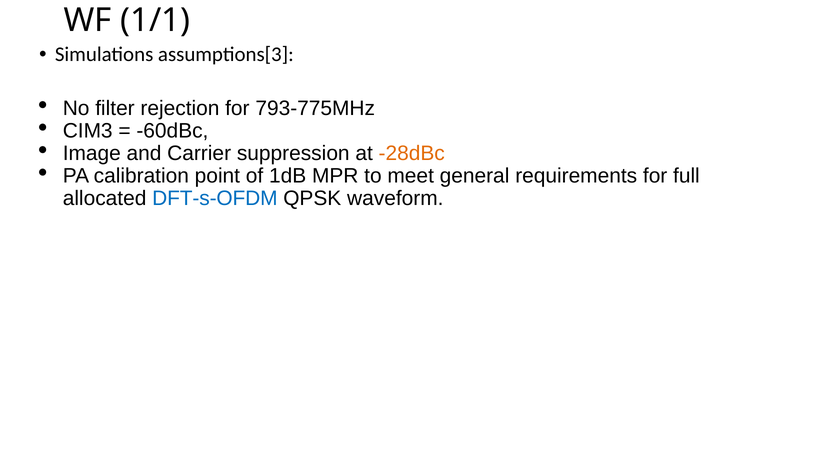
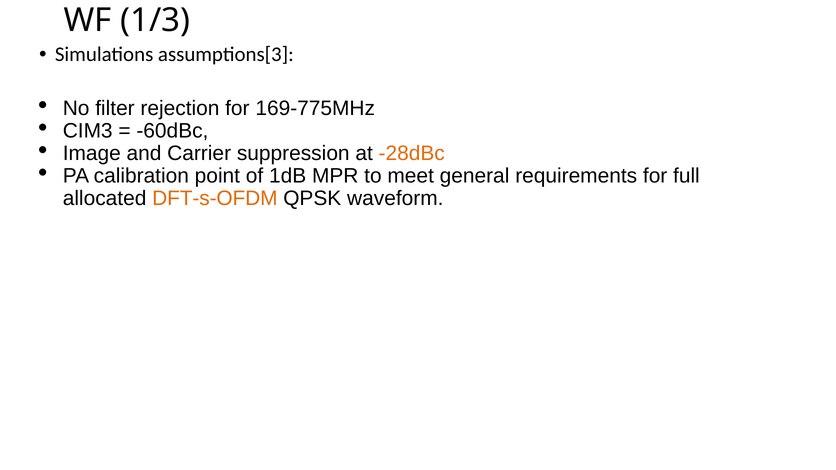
1/1: 1/1 -> 1/3
793-775MHz: 793-775MHz -> 169-775MHz
DFT-s-OFDM colour: blue -> orange
